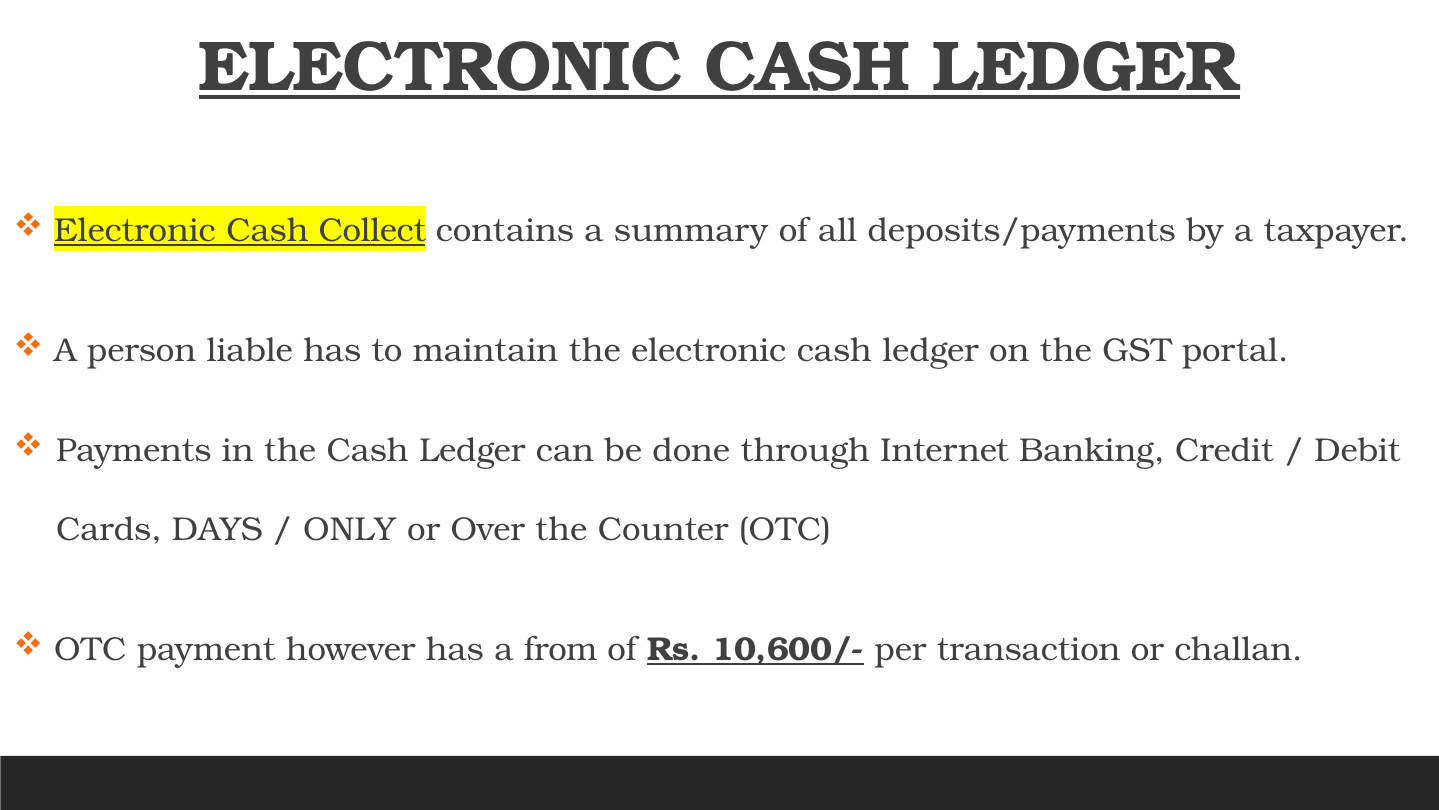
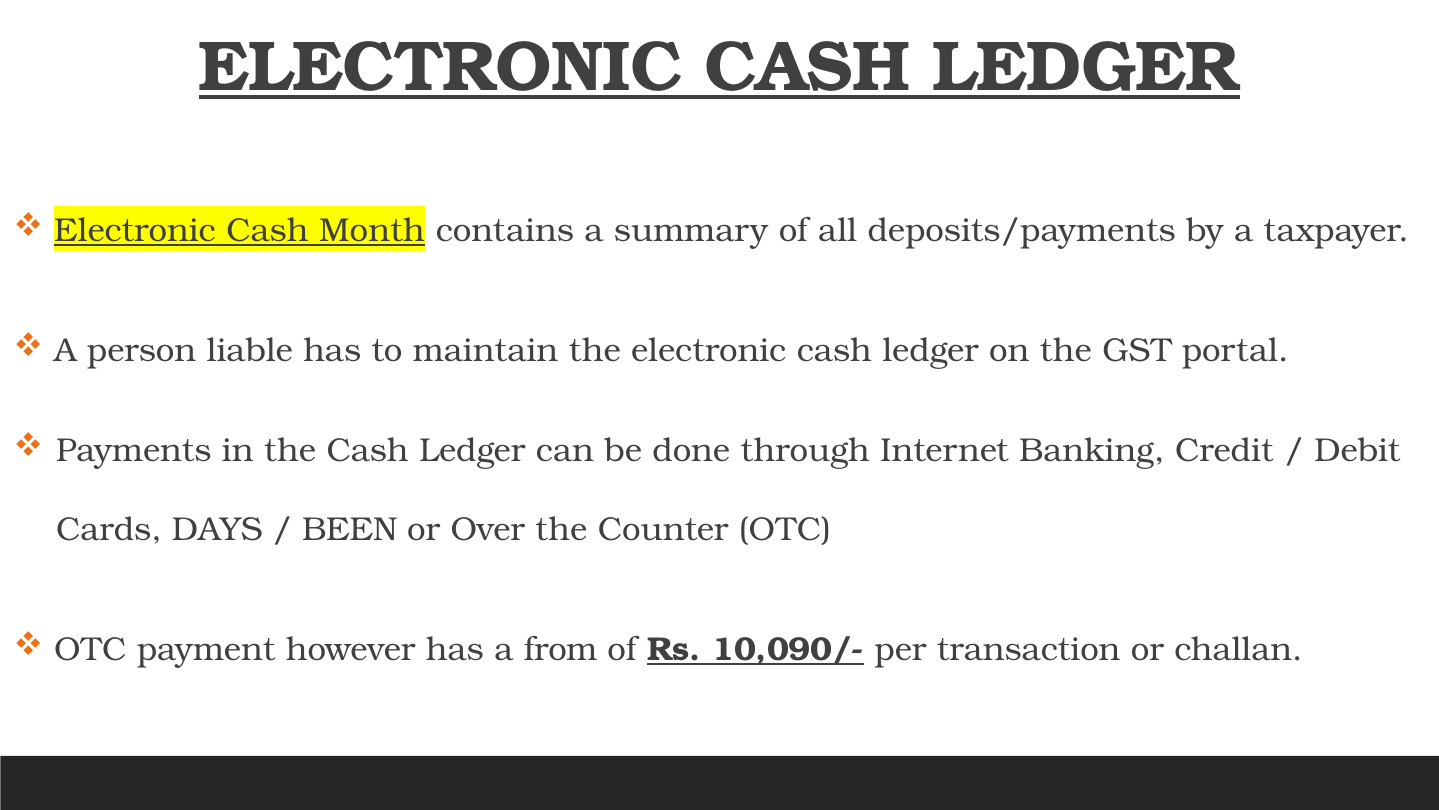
Collect: Collect -> Month
ONLY: ONLY -> BEEN
10,600/-: 10,600/- -> 10,090/-
